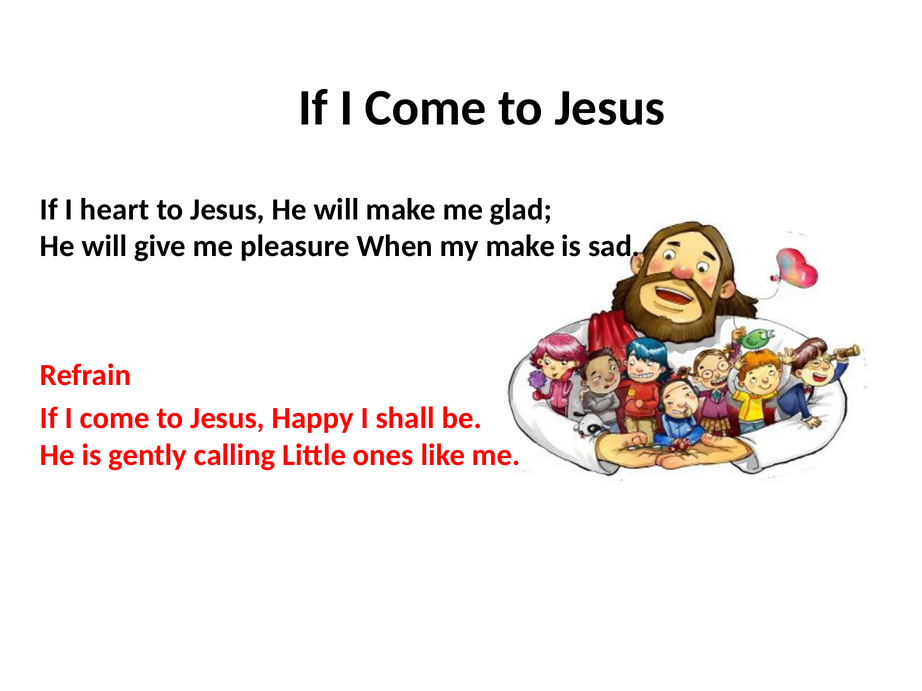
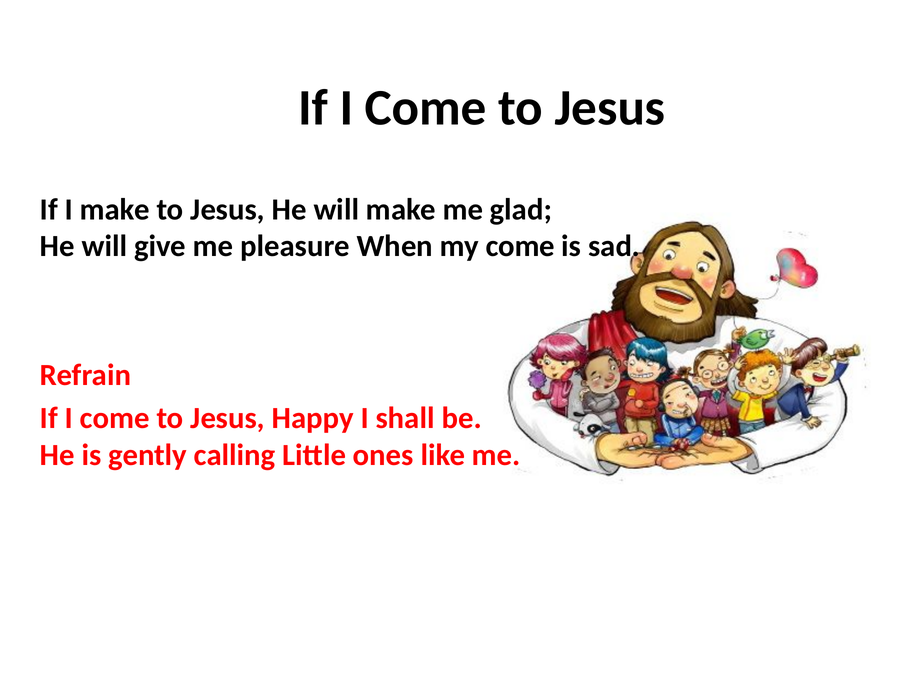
I heart: heart -> make
my make: make -> come
